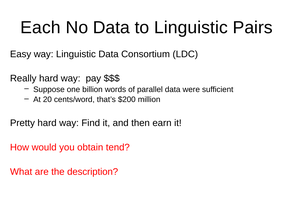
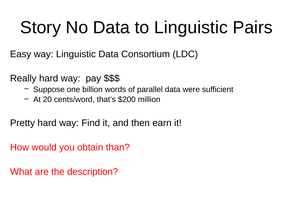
Each: Each -> Story
tend: tend -> than
